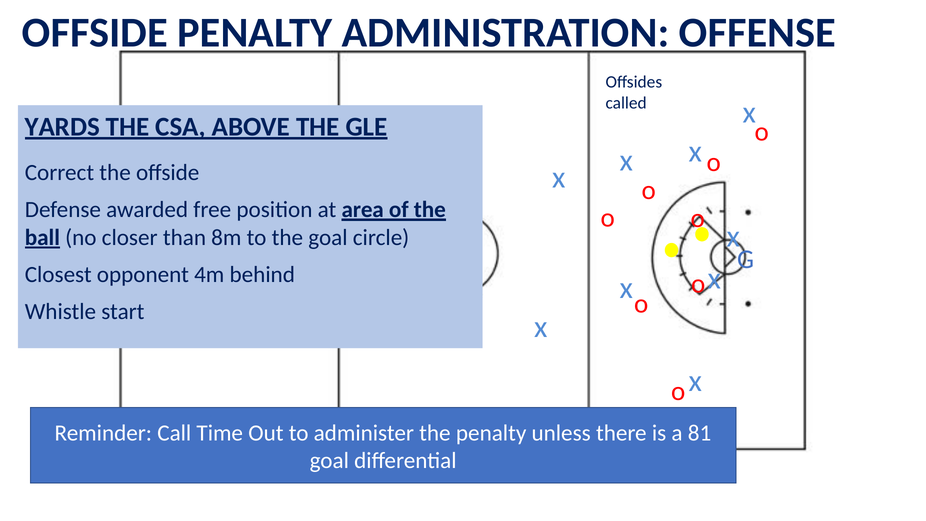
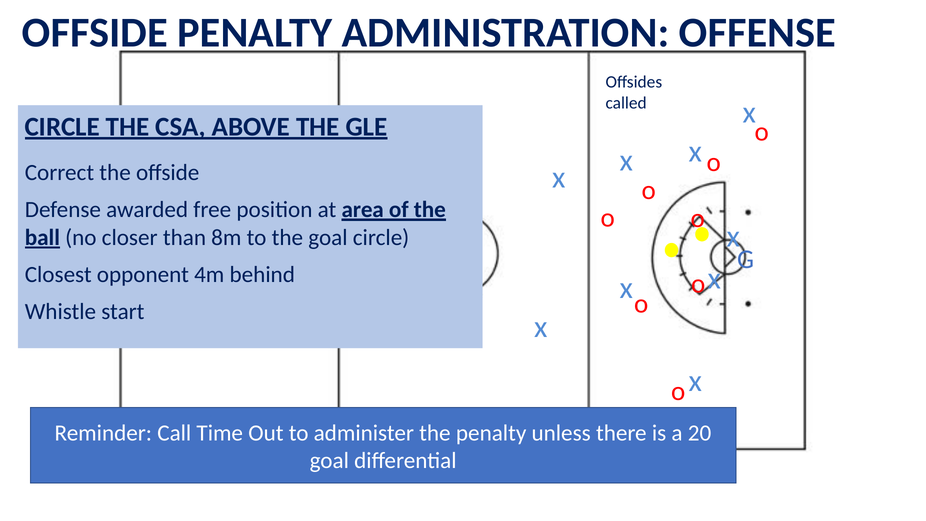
YARDS at (62, 127): YARDS -> CIRCLE
81: 81 -> 20
